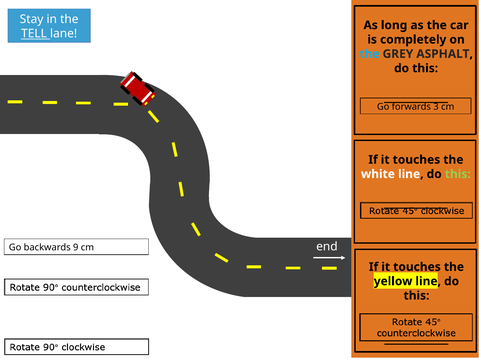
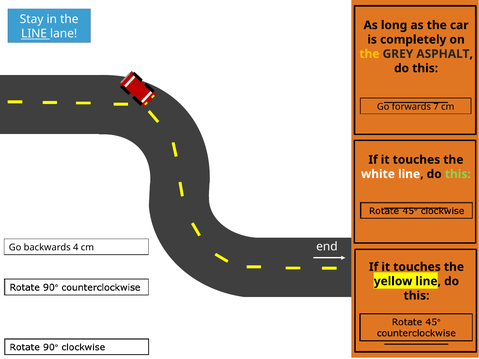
TELL at (34, 34): TELL -> LINE
the at (369, 54) colour: light blue -> yellow
3: 3 -> 7
9: 9 -> 4
